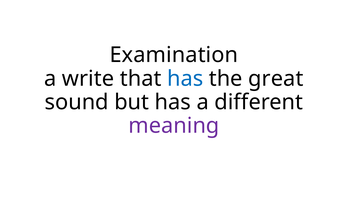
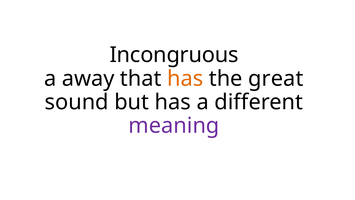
Examination: Examination -> Incongruous
write: write -> away
has at (185, 78) colour: blue -> orange
